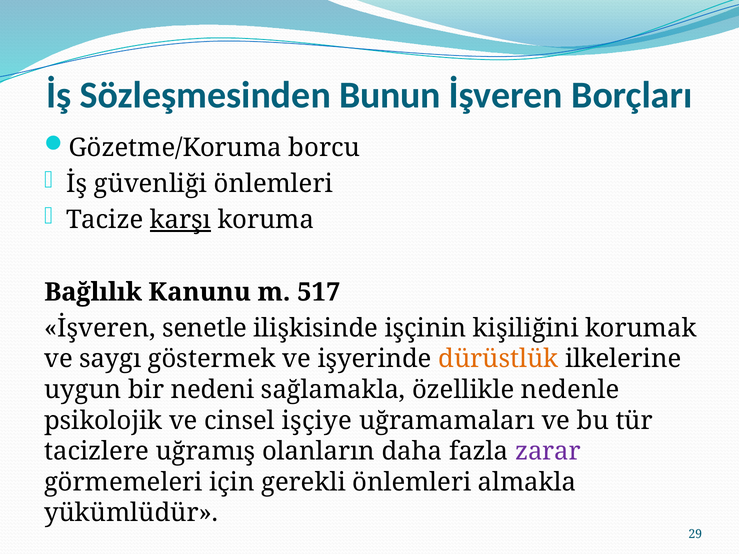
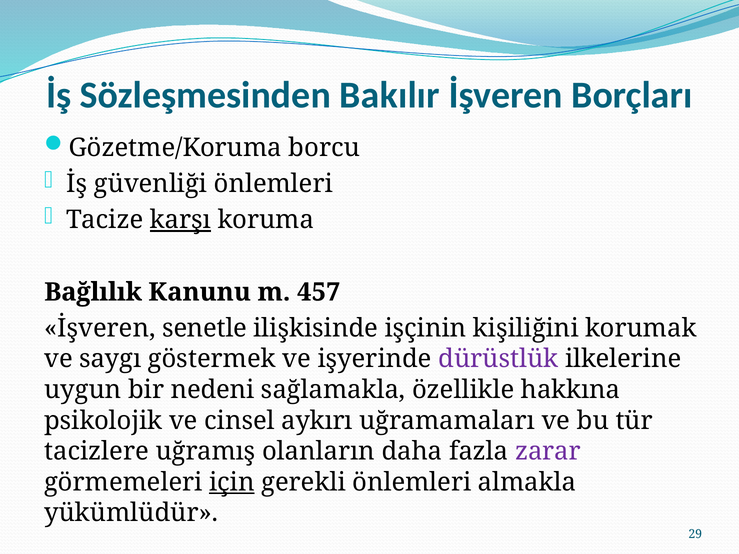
Bunun: Bunun -> Bakılır
517: 517 -> 457
dürüstlük colour: orange -> purple
nedenle: nedenle -> hakkına
işçiye: işçiye -> aykırı
için underline: none -> present
